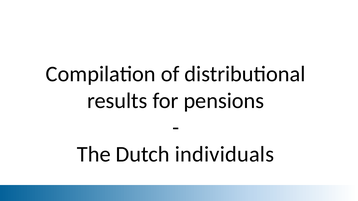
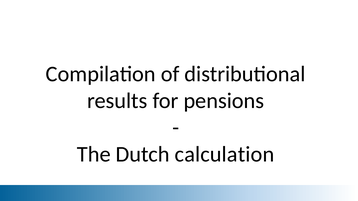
individuals: individuals -> calculation
